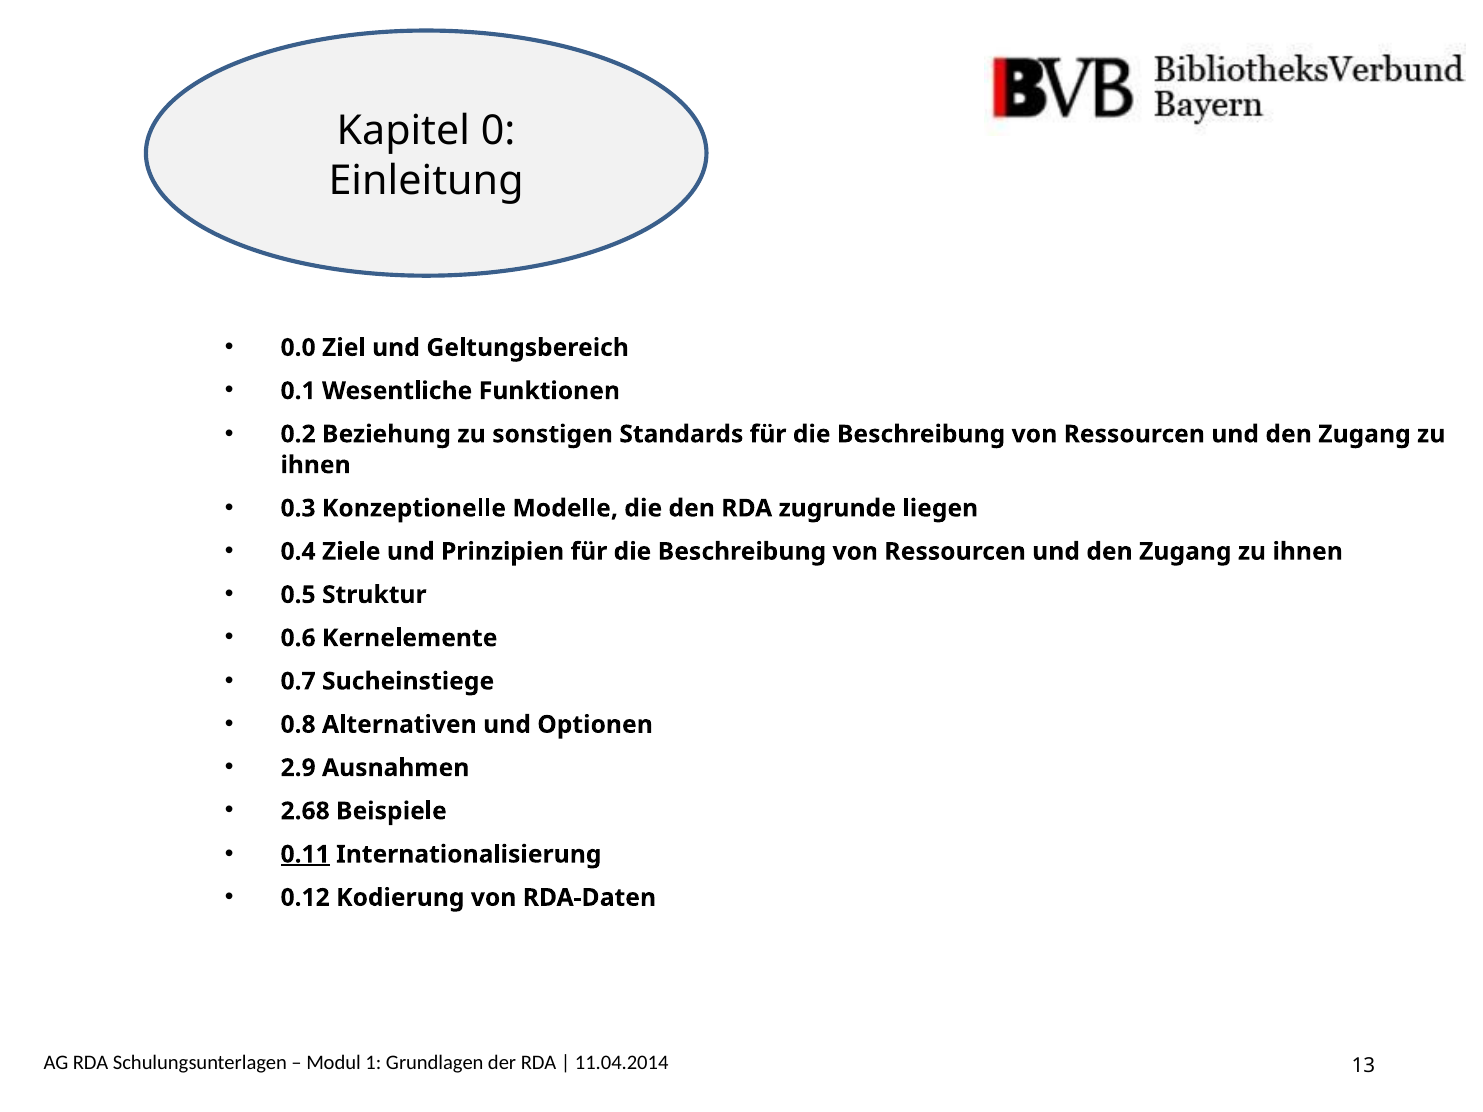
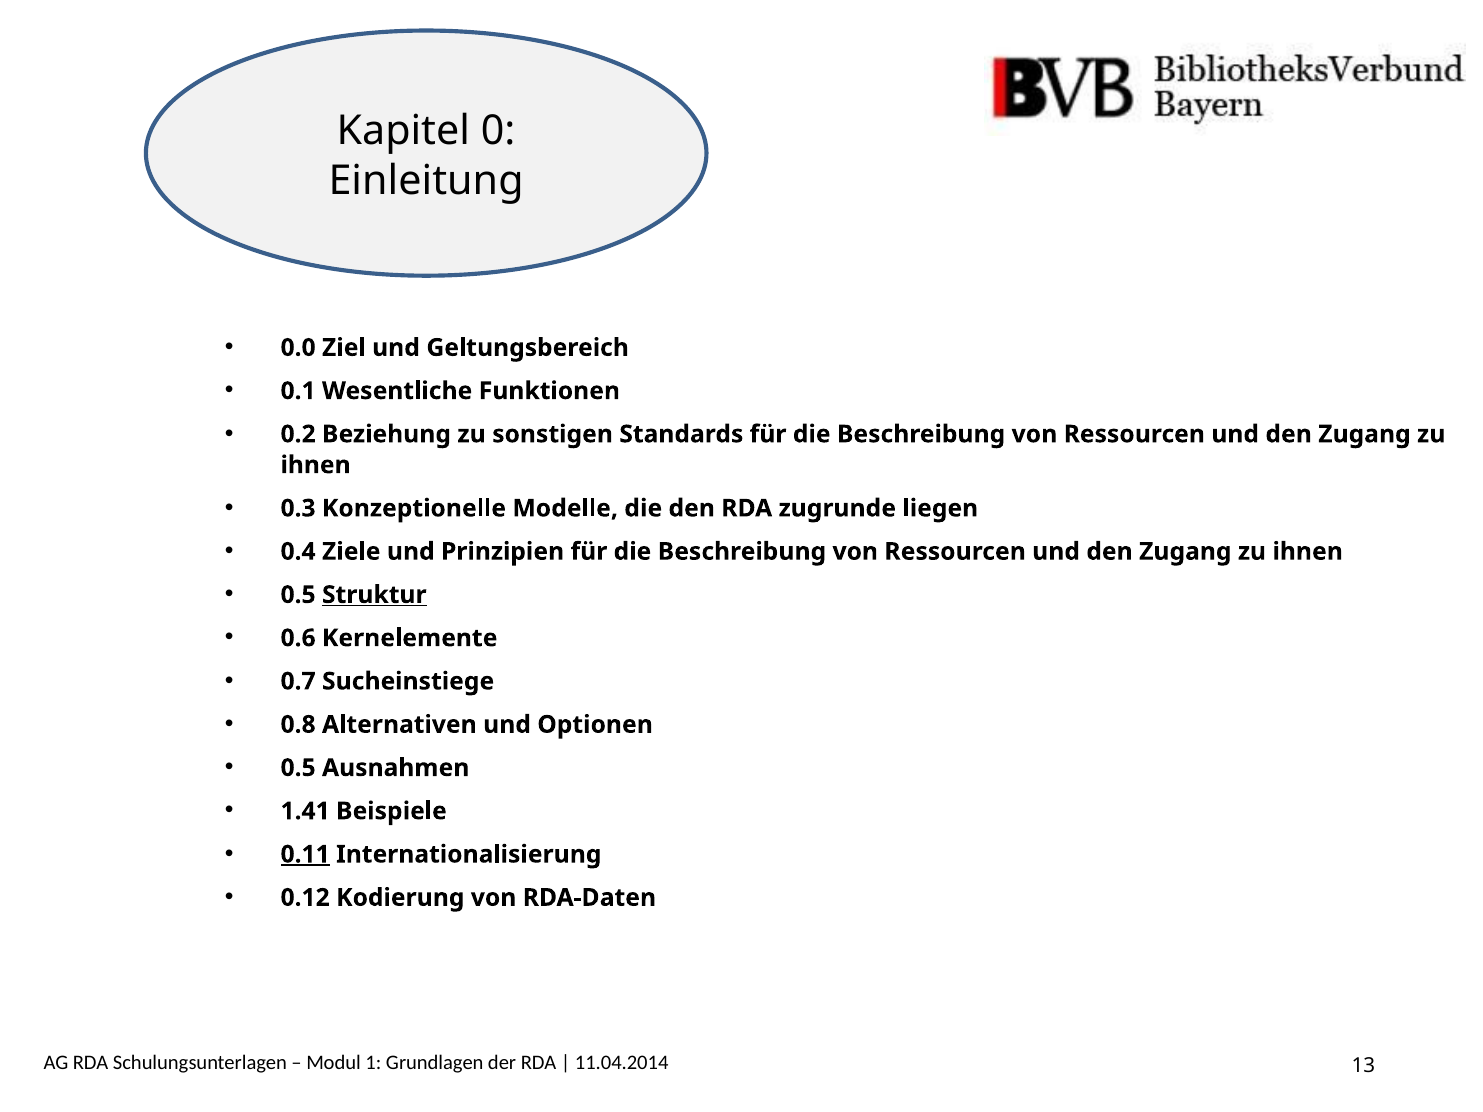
Struktur underline: none -> present
2.9 at (298, 768): 2.9 -> 0.5
2.68: 2.68 -> 1.41
